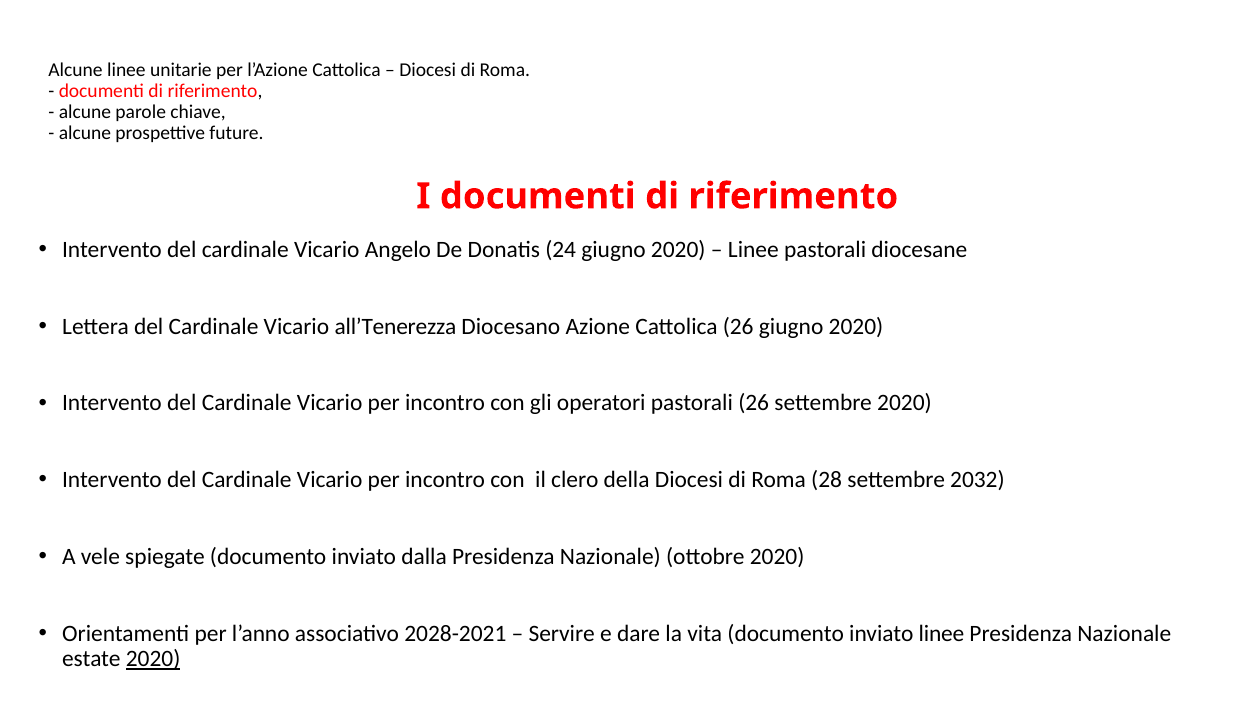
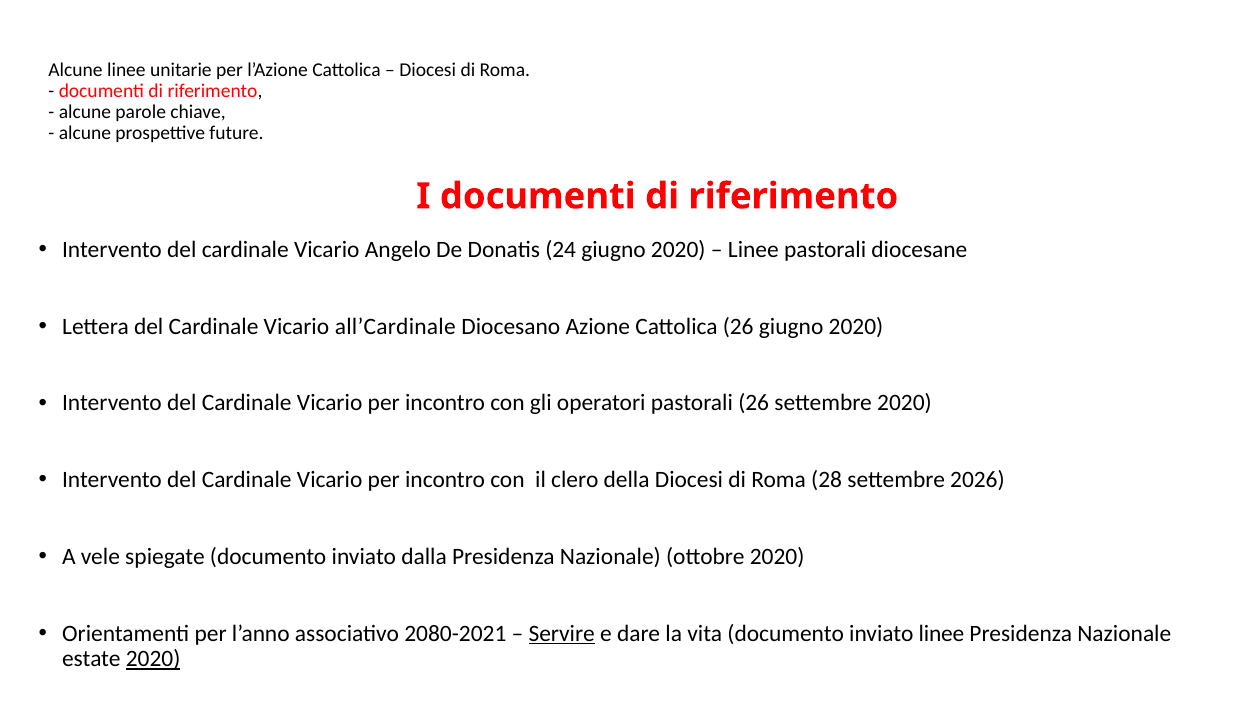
all’Tenerezza: all’Tenerezza -> all’Cardinale
2032: 2032 -> 2026
2028-2021: 2028-2021 -> 2080-2021
Servire underline: none -> present
